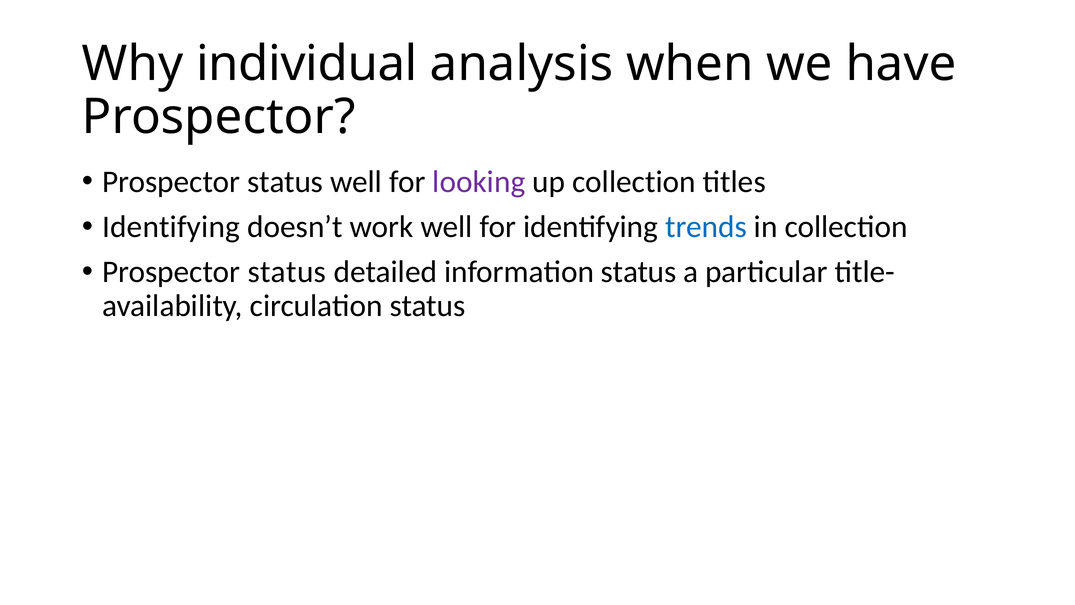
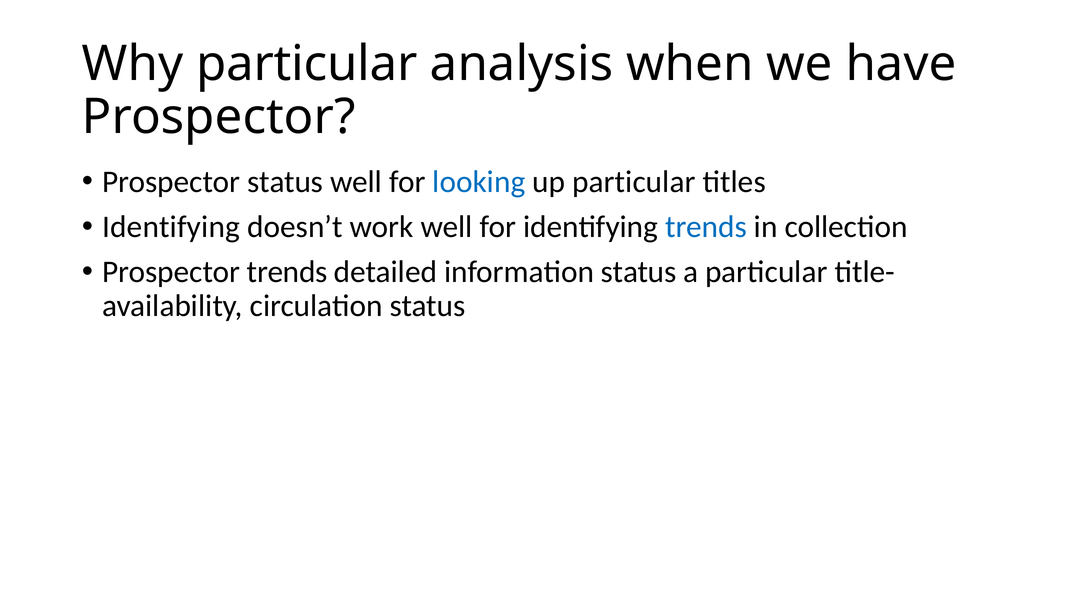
Why individual: individual -> particular
looking colour: purple -> blue
up collection: collection -> particular
status at (287, 272): status -> trends
